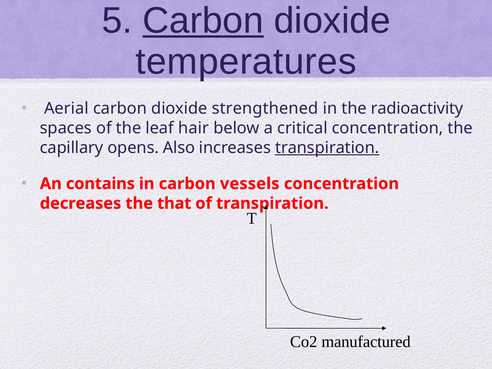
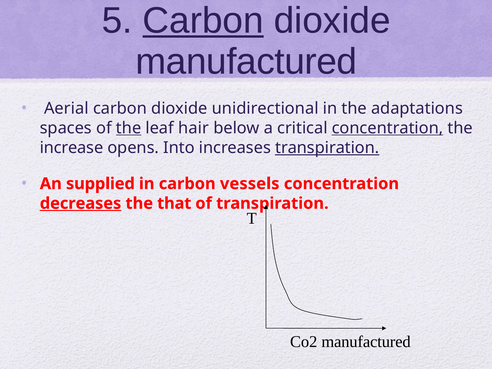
temperatures at (246, 62): temperatures -> manufactured
strengthened: strengthened -> unidirectional
radioactivity: radioactivity -> adaptations
the at (129, 128) underline: none -> present
concentration at (387, 128) underline: none -> present
capillary: capillary -> increase
Also: Also -> Into
contains: contains -> supplied
decreases underline: none -> present
